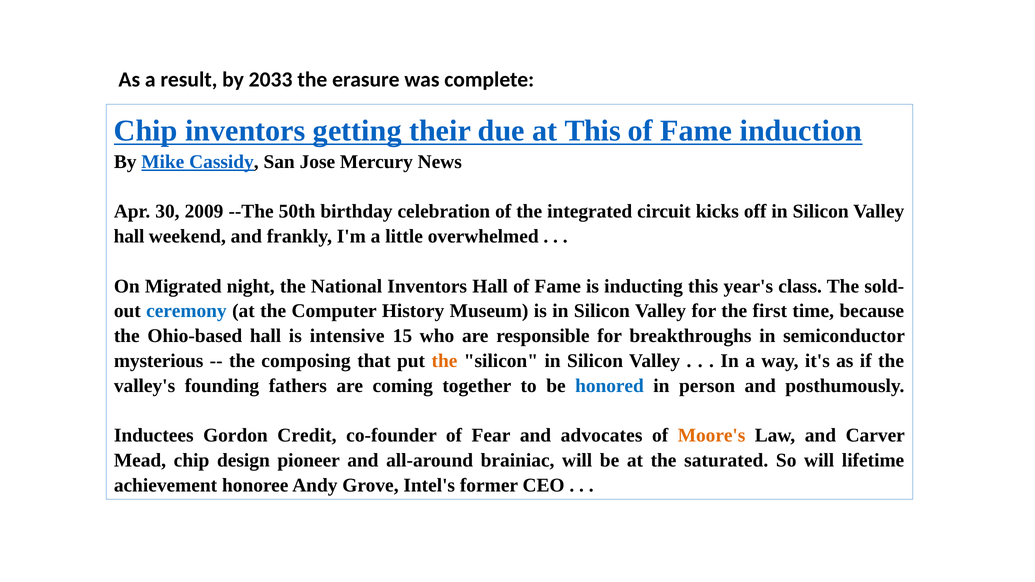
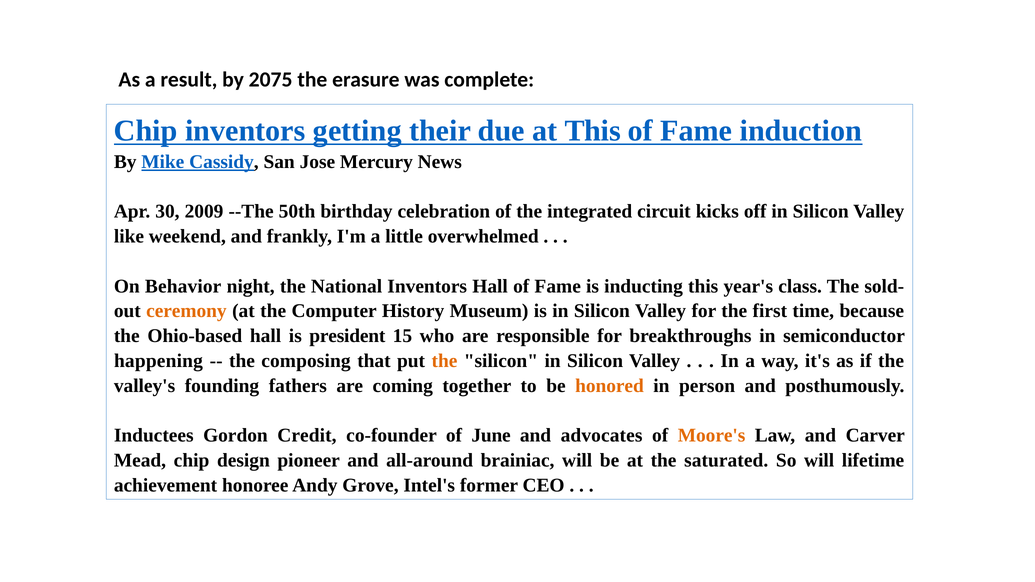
2033: 2033 -> 2075
hall at (129, 236): hall -> like
Migrated: Migrated -> Behavior
ceremony colour: blue -> orange
intensive: intensive -> president
mysterious: mysterious -> happening
honored colour: blue -> orange
Fear: Fear -> June
